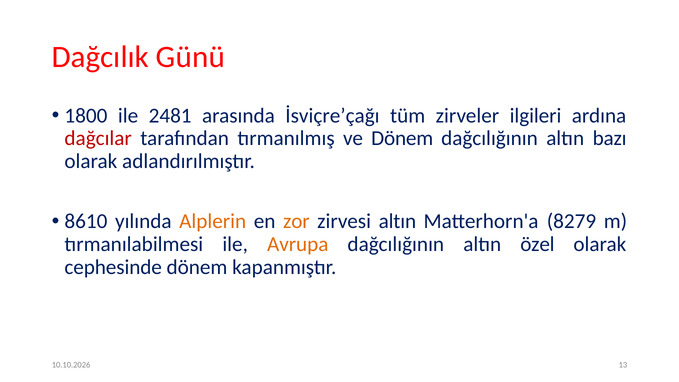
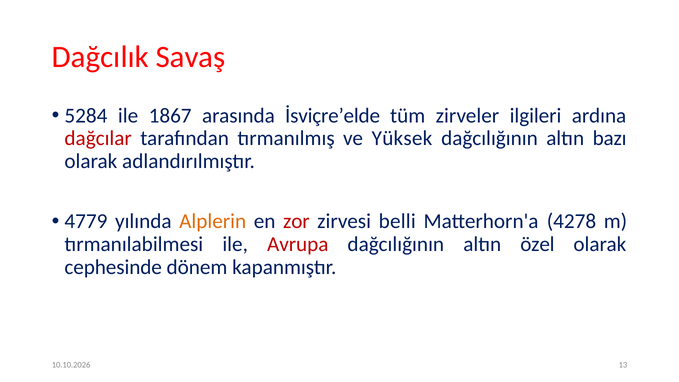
Günü: Günü -> Savaş
1800: 1800 -> 5284
2481: 2481 -> 1867
İsviçre’çağı: İsviçre’çağı -> İsviçre’elde
ve Dönem: Dönem -> Yüksek
8610: 8610 -> 4779
zor colour: orange -> red
zirvesi altın: altın -> belli
8279: 8279 -> 4278
Avrupa colour: orange -> red
